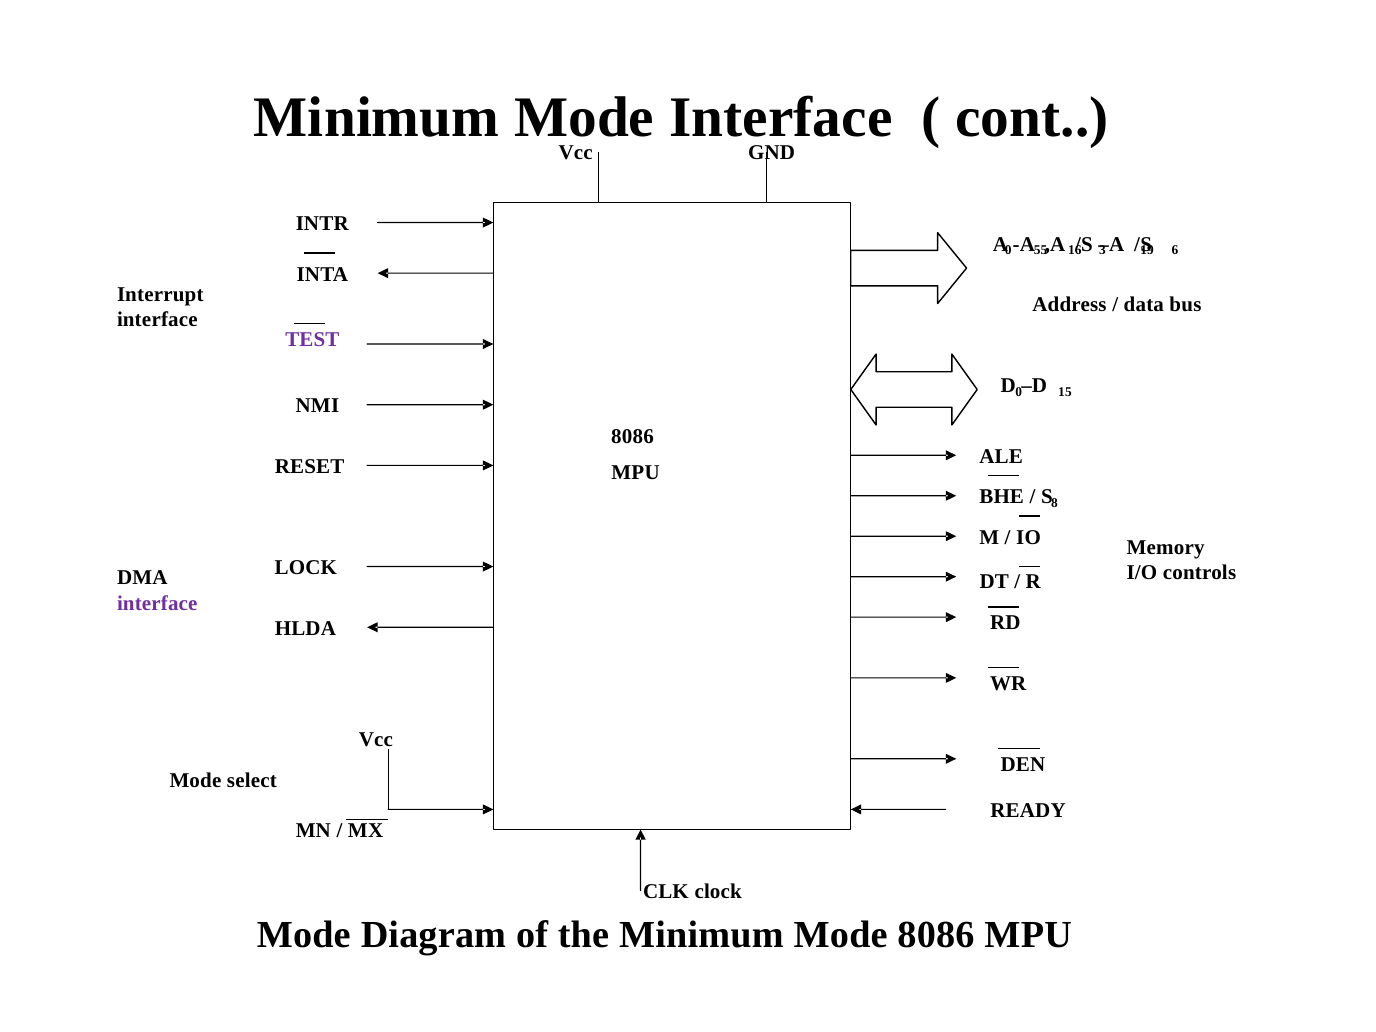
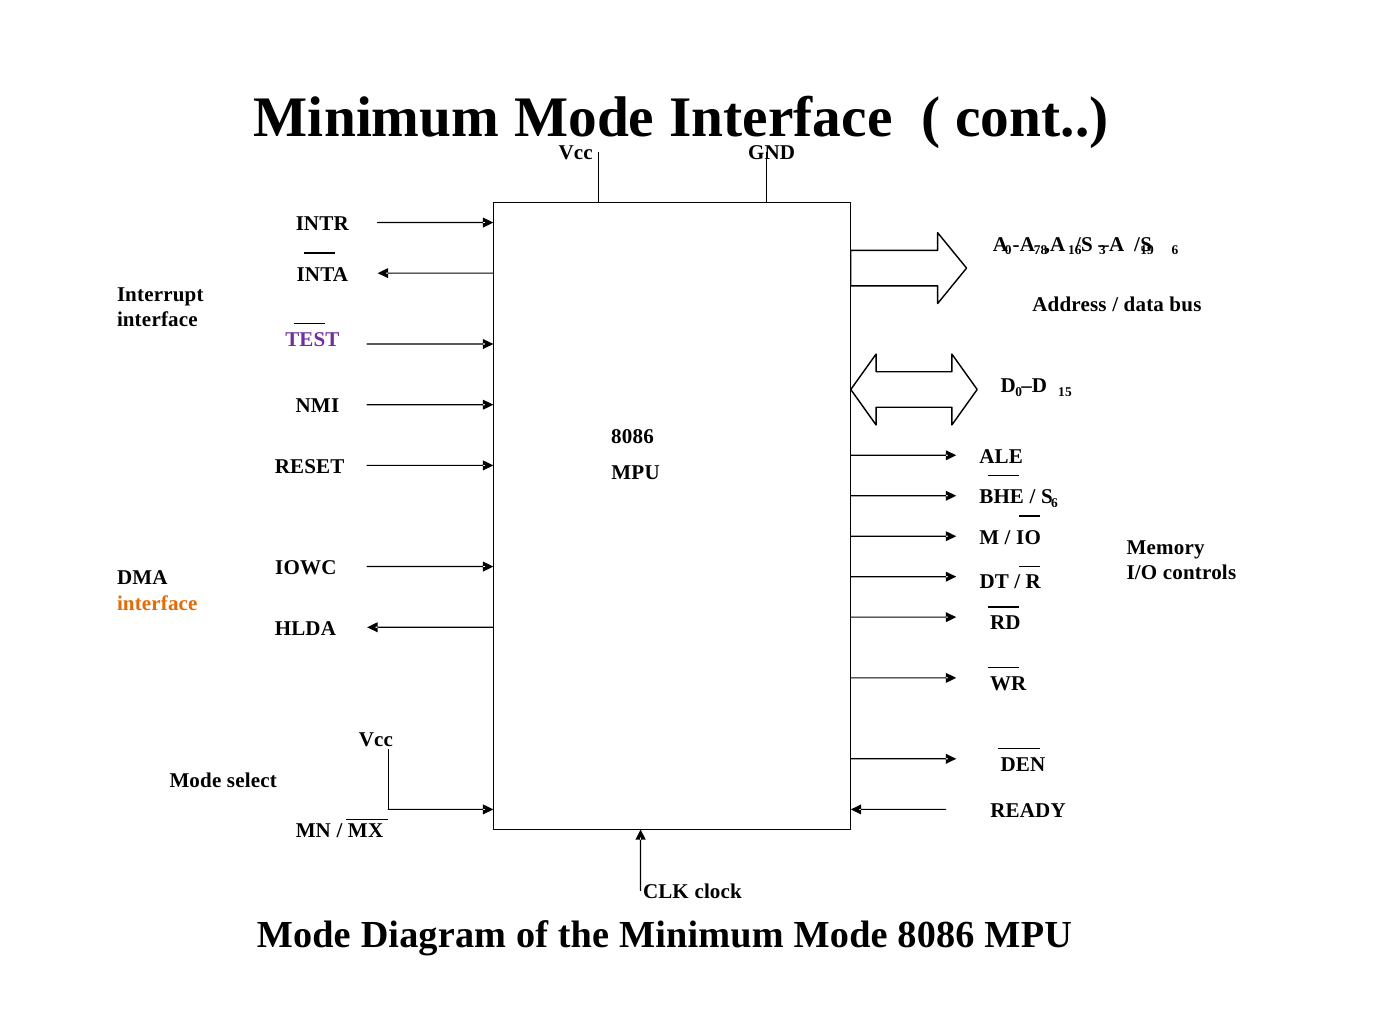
55: 55 -> 78
S 8: 8 -> 6
LOCK: LOCK -> IOWC
interface at (157, 603) colour: purple -> orange
